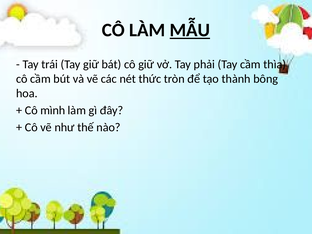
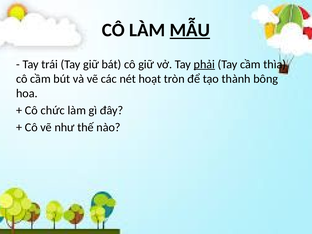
phải underline: none -> present
thức: thức -> hoạt
mình: mình -> chức
